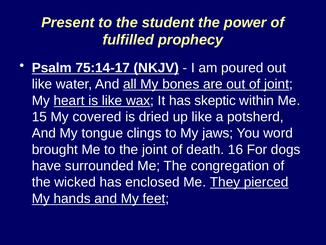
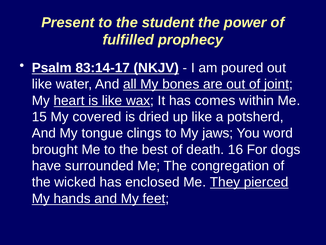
75:14-17: 75:14-17 -> 83:14-17
skeptic: skeptic -> comes
the joint: joint -> best
